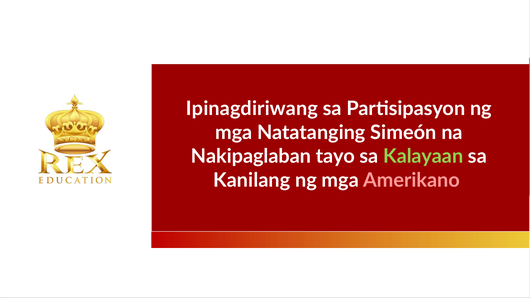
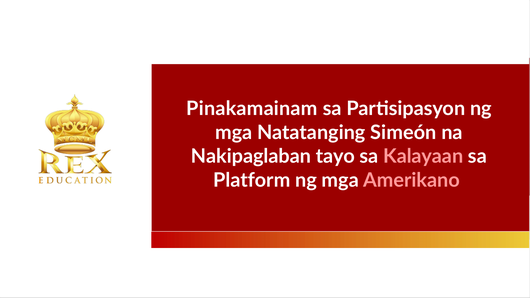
Ipinagdiriwang: Ipinagdiriwang -> Pinakamainam
Kalayaan colour: light green -> pink
Kanilang: Kanilang -> Platform
